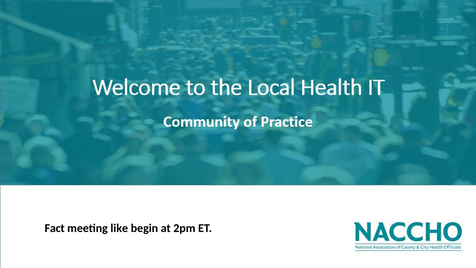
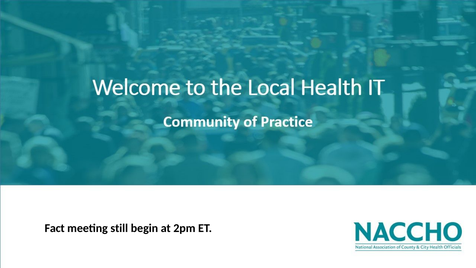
like: like -> still
